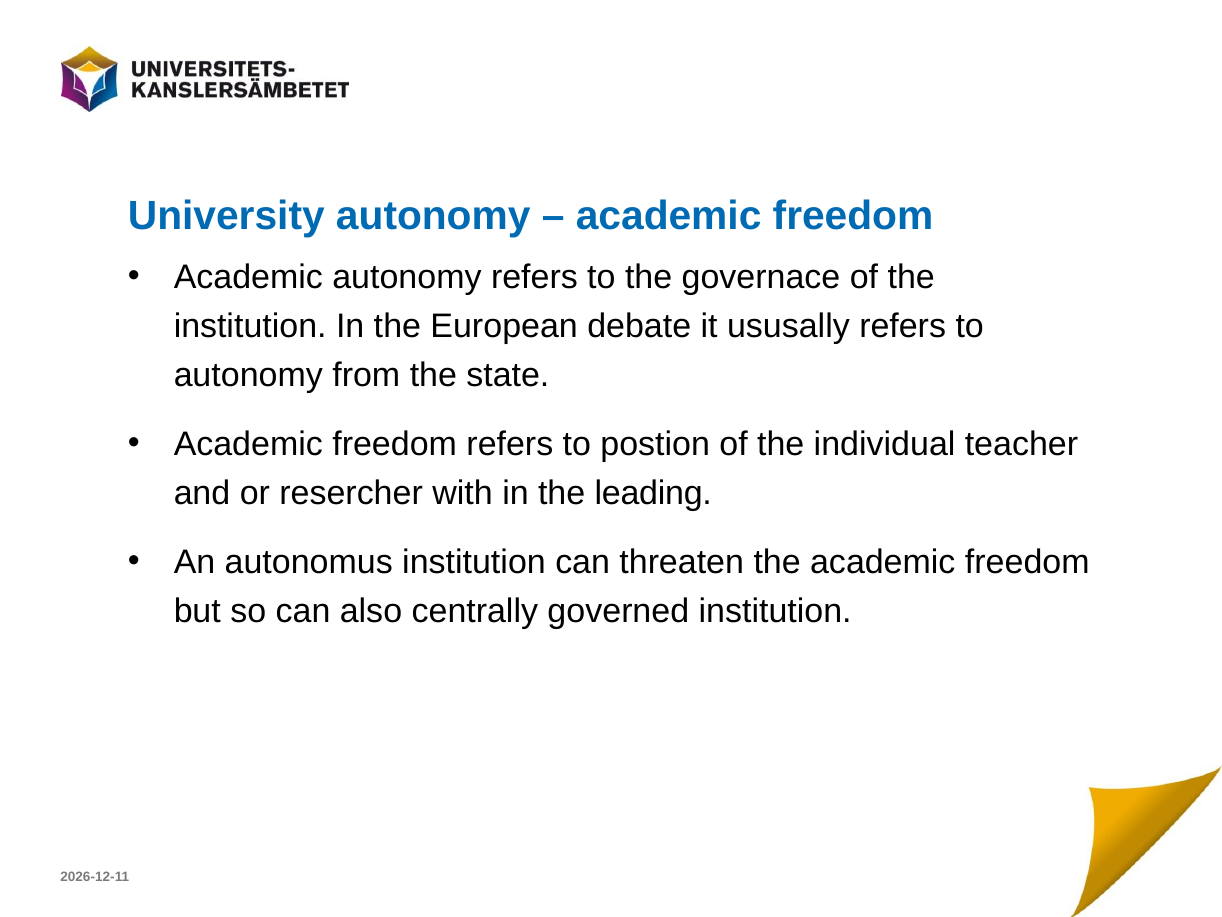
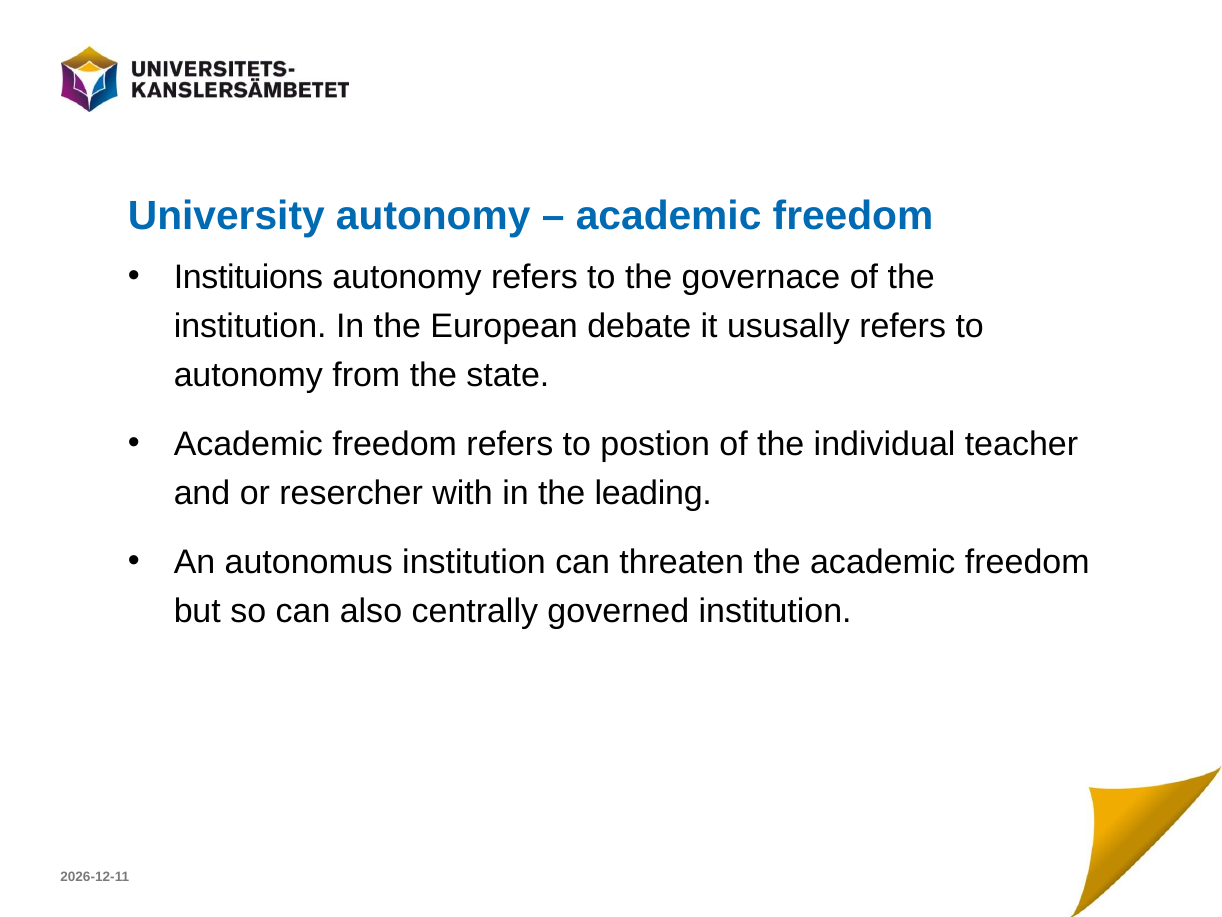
Academic at (248, 277): Academic -> Instituions
